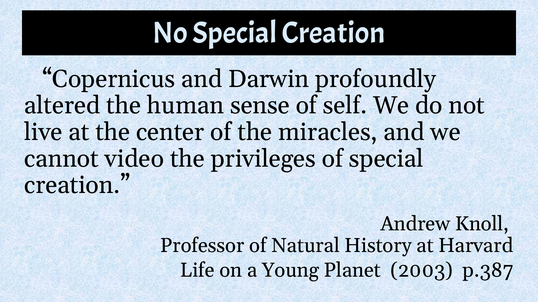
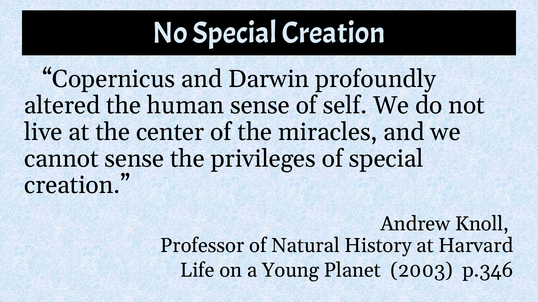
cannot video: video -> sense
p.387: p.387 -> p.346
